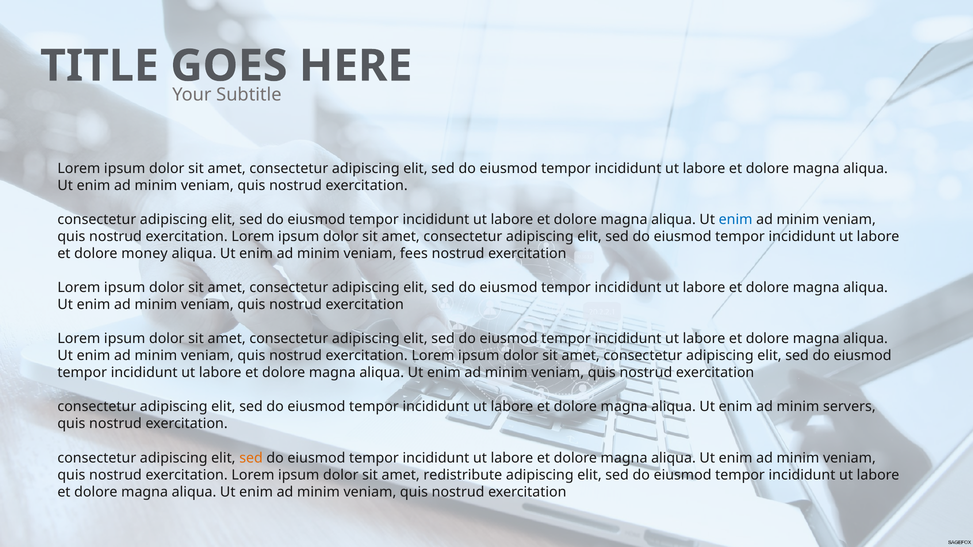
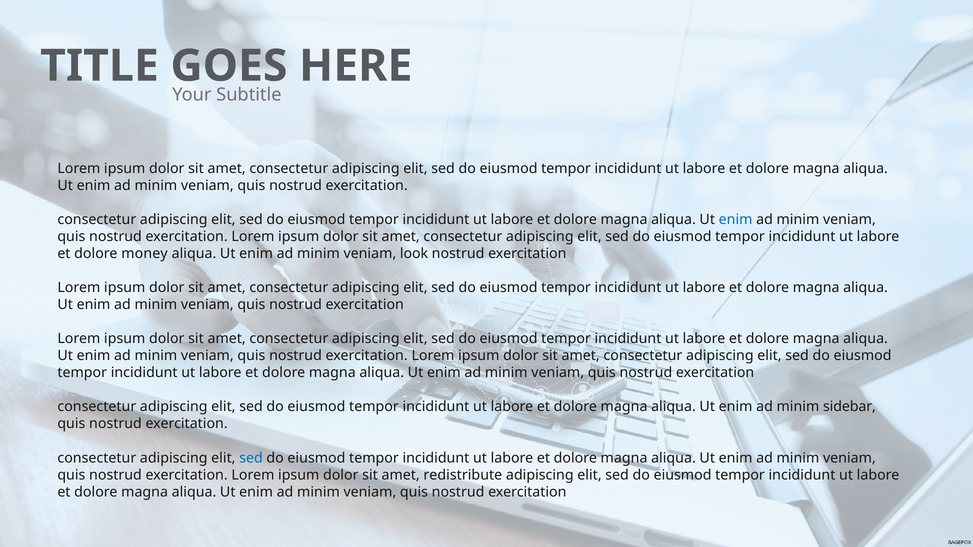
fees: fees -> look
servers: servers -> sidebar
sed at (251, 458) colour: orange -> blue
